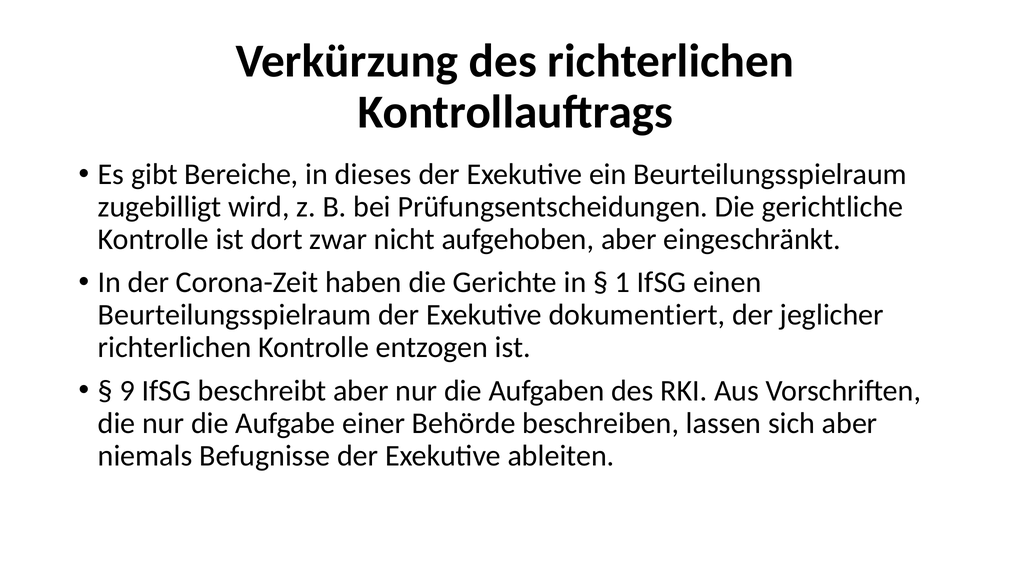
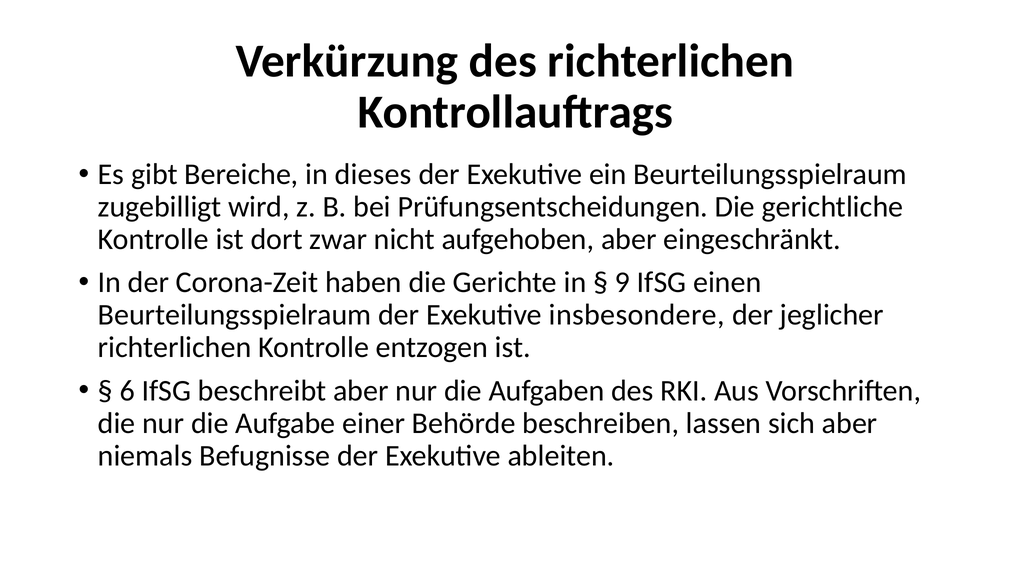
1: 1 -> 9
dokumentiert: dokumentiert -> insbesondere
9: 9 -> 6
